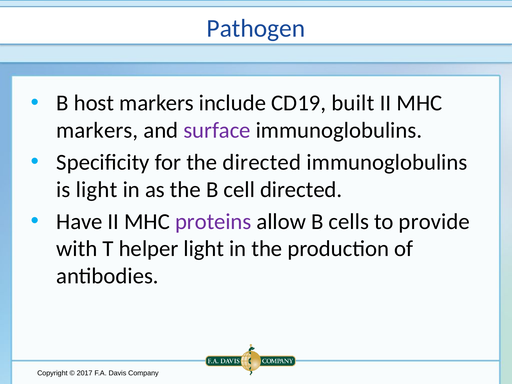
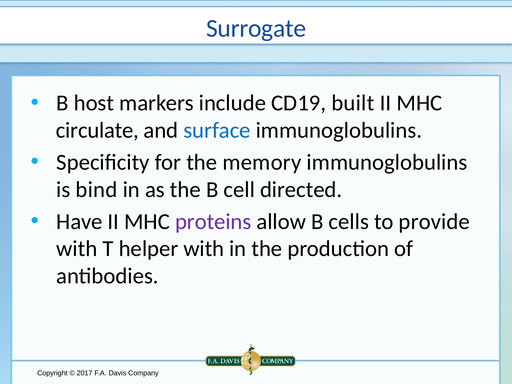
Pathogen: Pathogen -> Surrogate
markers at (97, 130): markers -> circulate
surface colour: purple -> blue
the directed: directed -> memory
is light: light -> bind
helper light: light -> with
